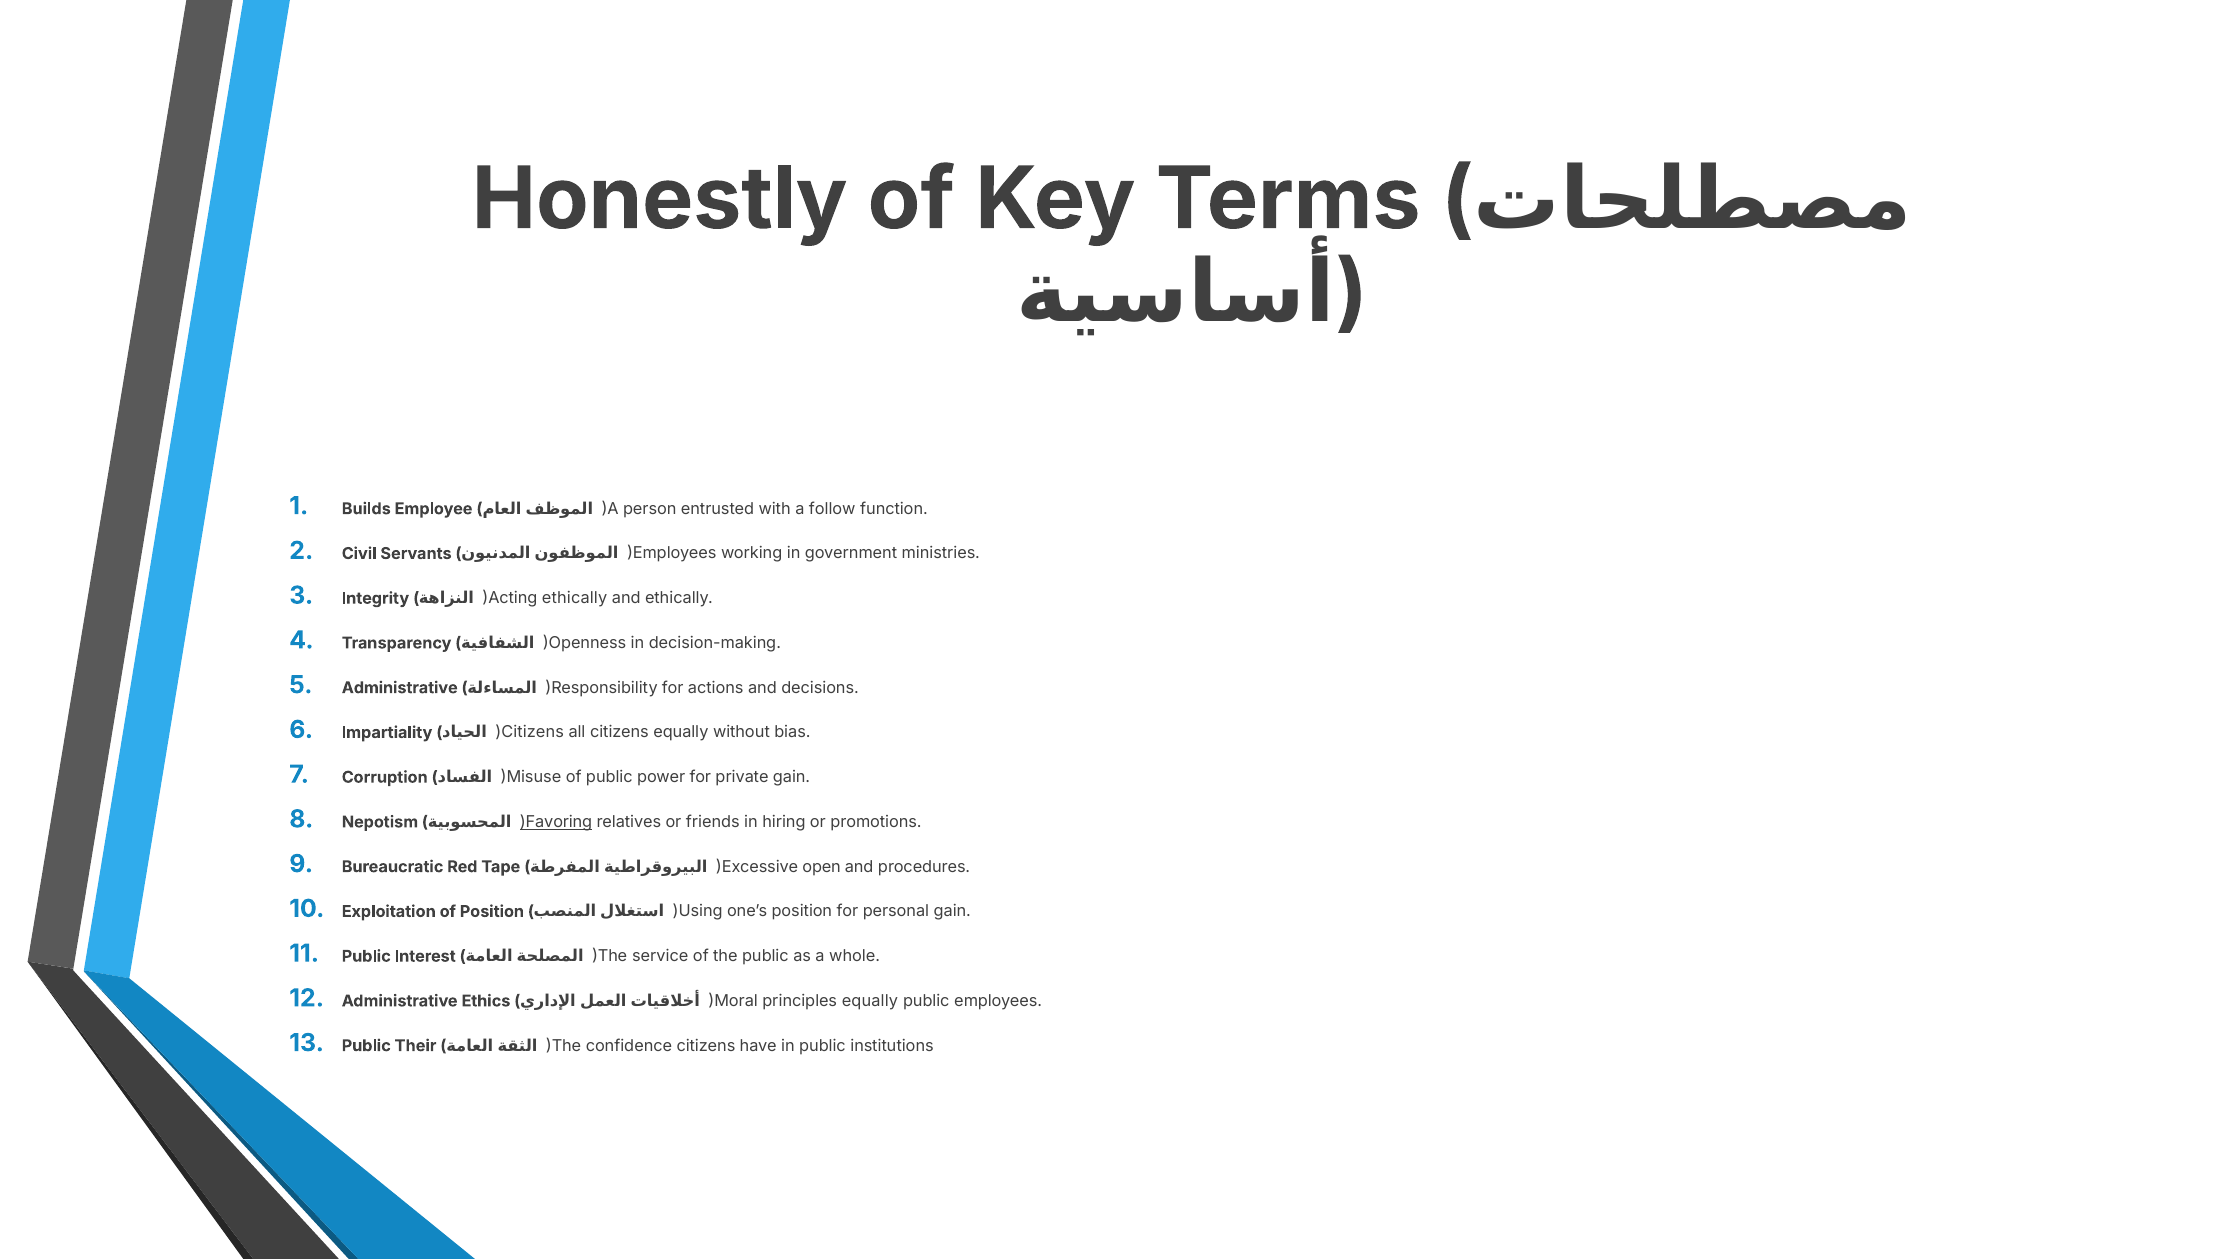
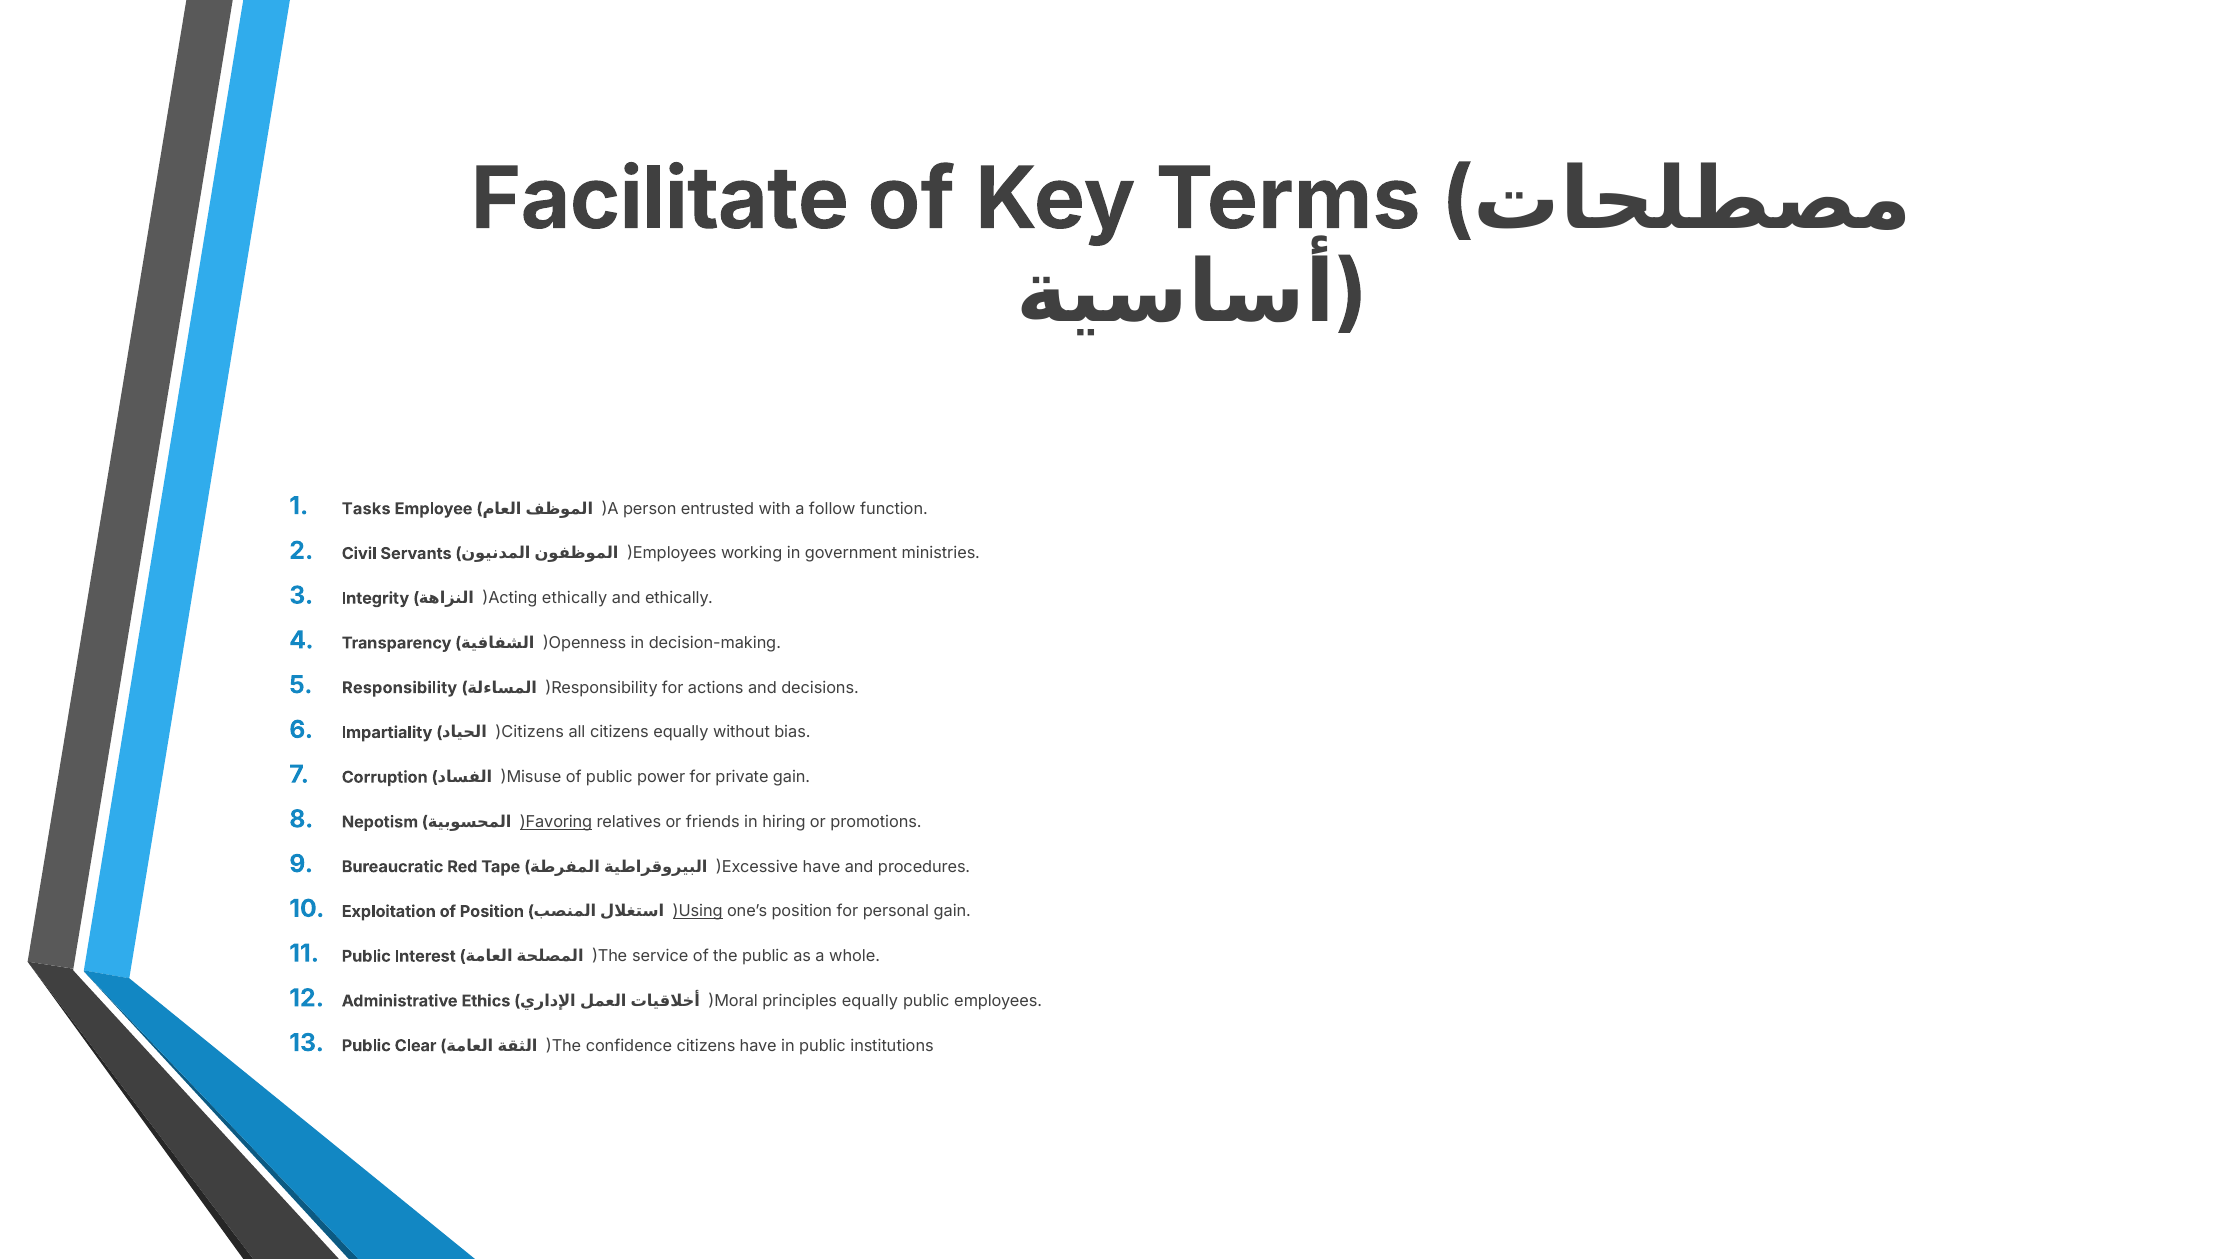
Honestly: Honestly -> Facilitate
Builds: Builds -> Tasks
Administrative at (400, 688): Administrative -> Responsibility
)Excessive open: open -> have
)Using underline: none -> present
Their: Their -> Clear
